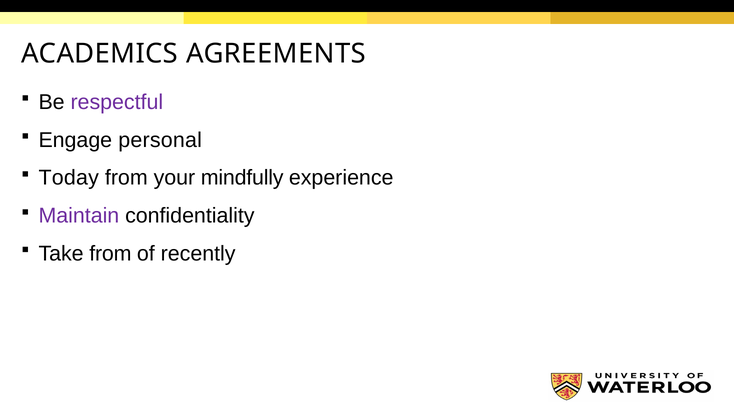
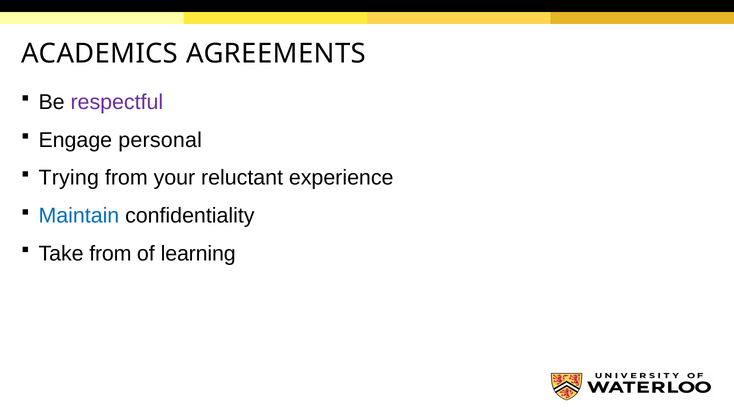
Today: Today -> Trying
mindfully: mindfully -> reluctant
Maintain colour: purple -> blue
recently: recently -> learning
